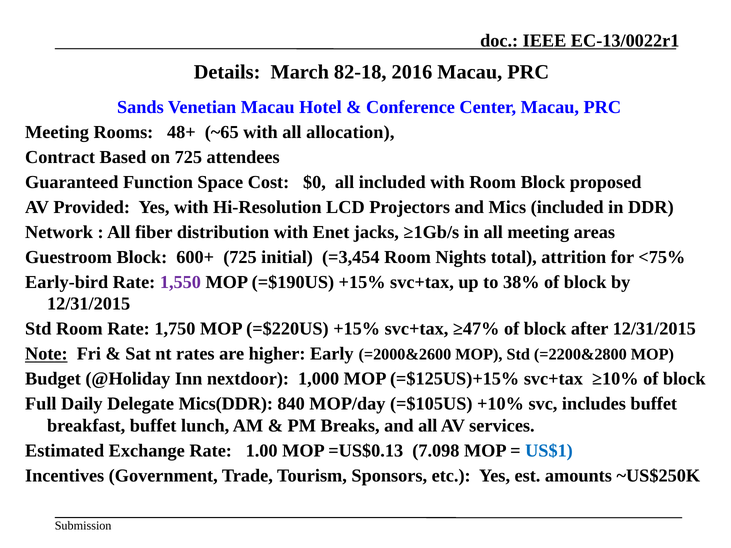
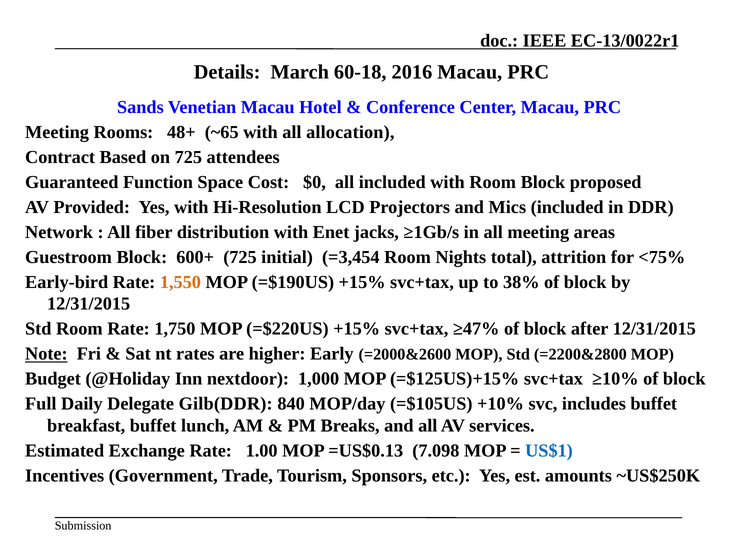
82-18: 82-18 -> 60-18
1,550 colour: purple -> orange
Mics(DDR: Mics(DDR -> Gilb(DDR
